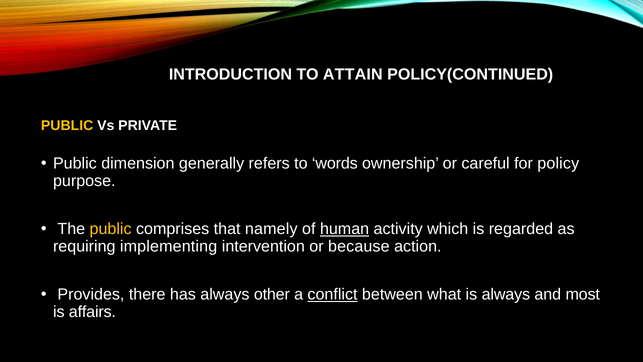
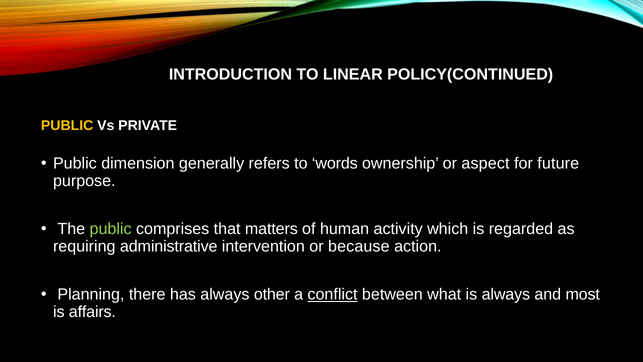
ATTAIN: ATTAIN -> LINEAR
careful: careful -> aspect
policy: policy -> future
public at (111, 229) colour: yellow -> light green
namely: namely -> matters
human underline: present -> none
implementing: implementing -> administrative
Provides: Provides -> Planning
